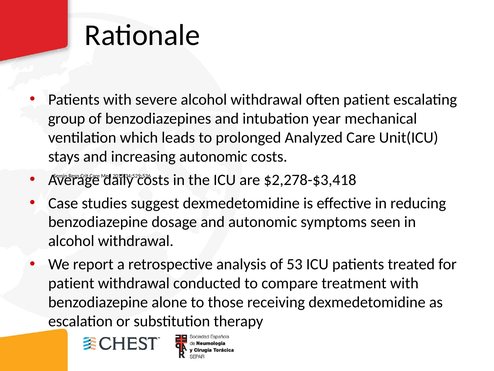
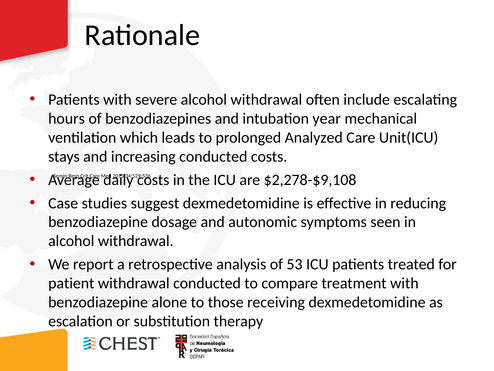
often patient: patient -> include
group: group -> hours
increasing autonomic: autonomic -> conducted
$2,278-$3,418: $2,278-$3,418 -> $2,278-$9,108
